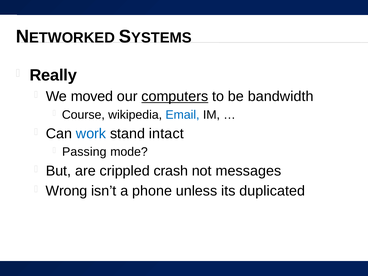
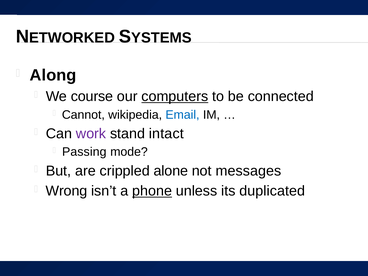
Really: Really -> Along
moved: moved -> course
bandwidth: bandwidth -> connected
Course: Course -> Cannot
work colour: blue -> purple
crash: crash -> alone
phone underline: none -> present
